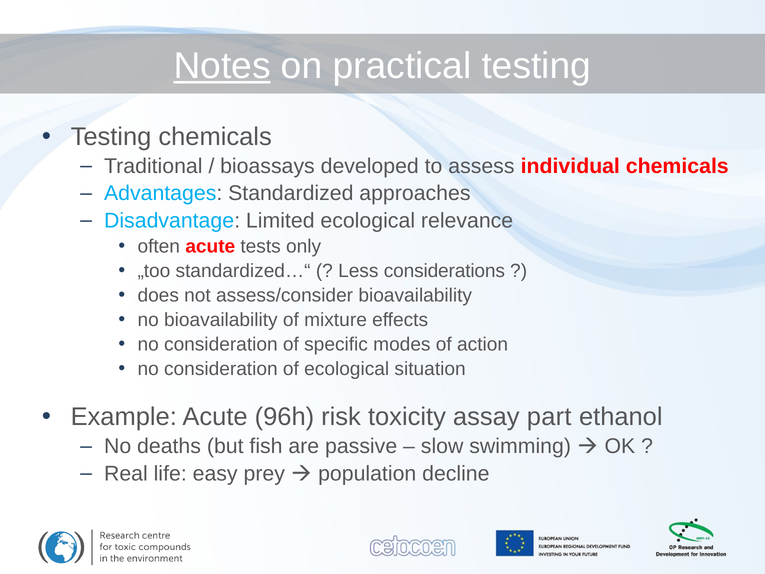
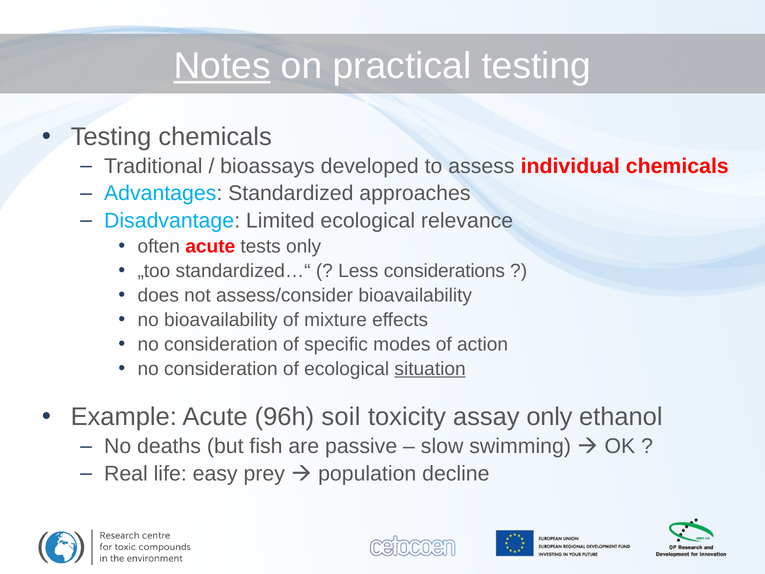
situation underline: none -> present
risk: risk -> soil
assay part: part -> only
